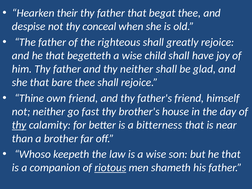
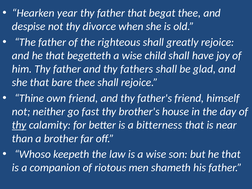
their: their -> year
conceal: conceal -> divorce
thy neither: neither -> fathers
riotous underline: present -> none
